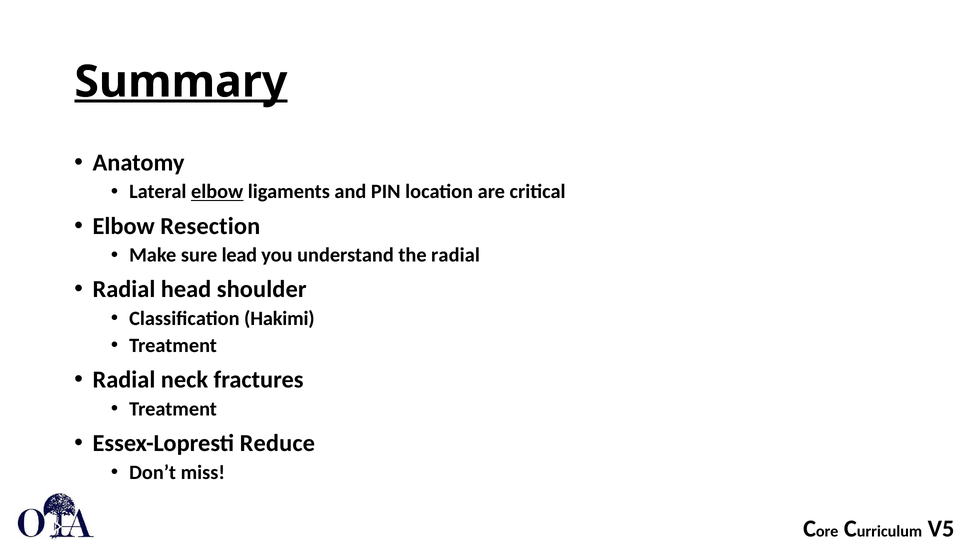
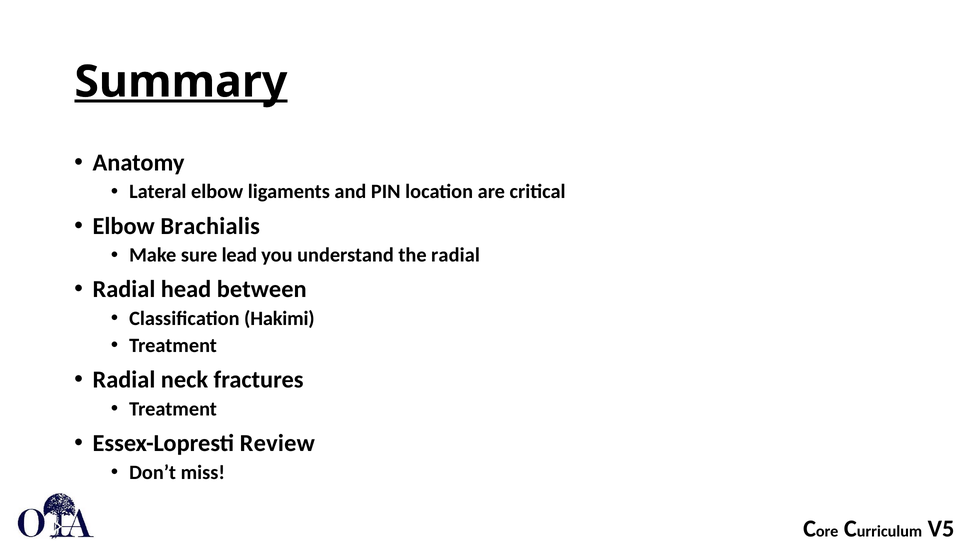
elbow at (217, 192) underline: present -> none
Resection: Resection -> Brachialis
shoulder: shoulder -> between
Reduce: Reduce -> Review
